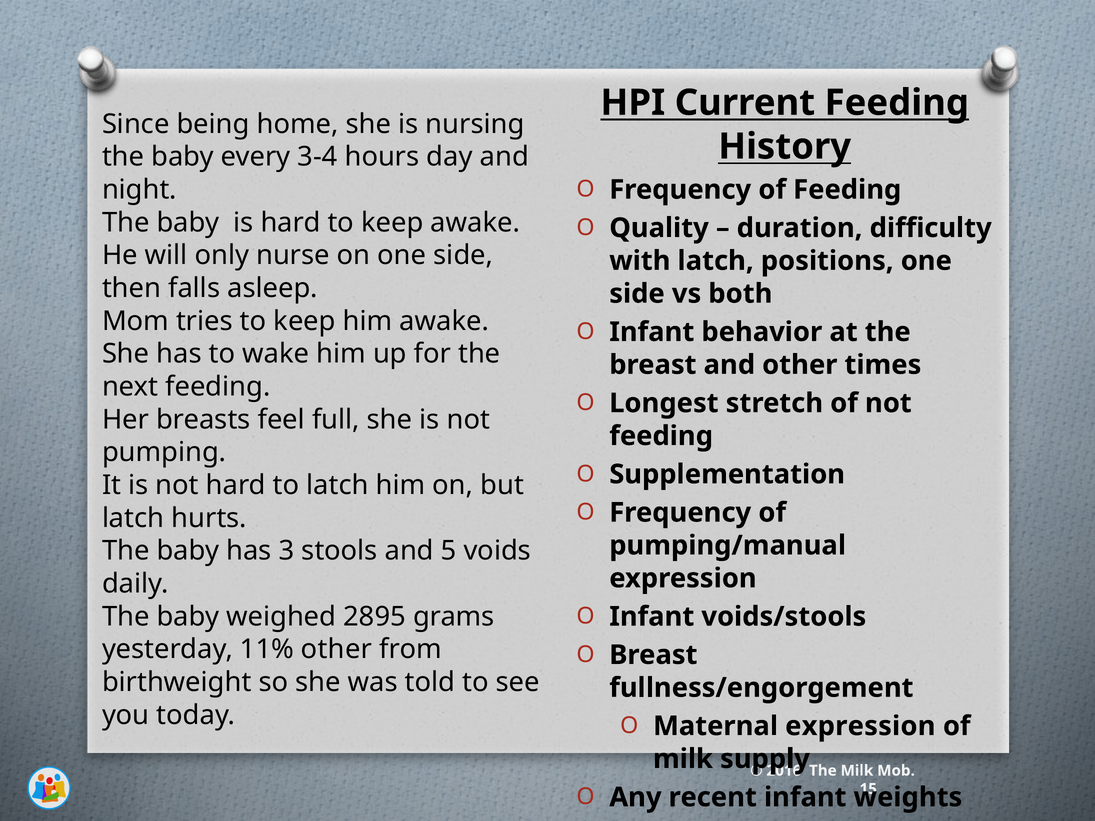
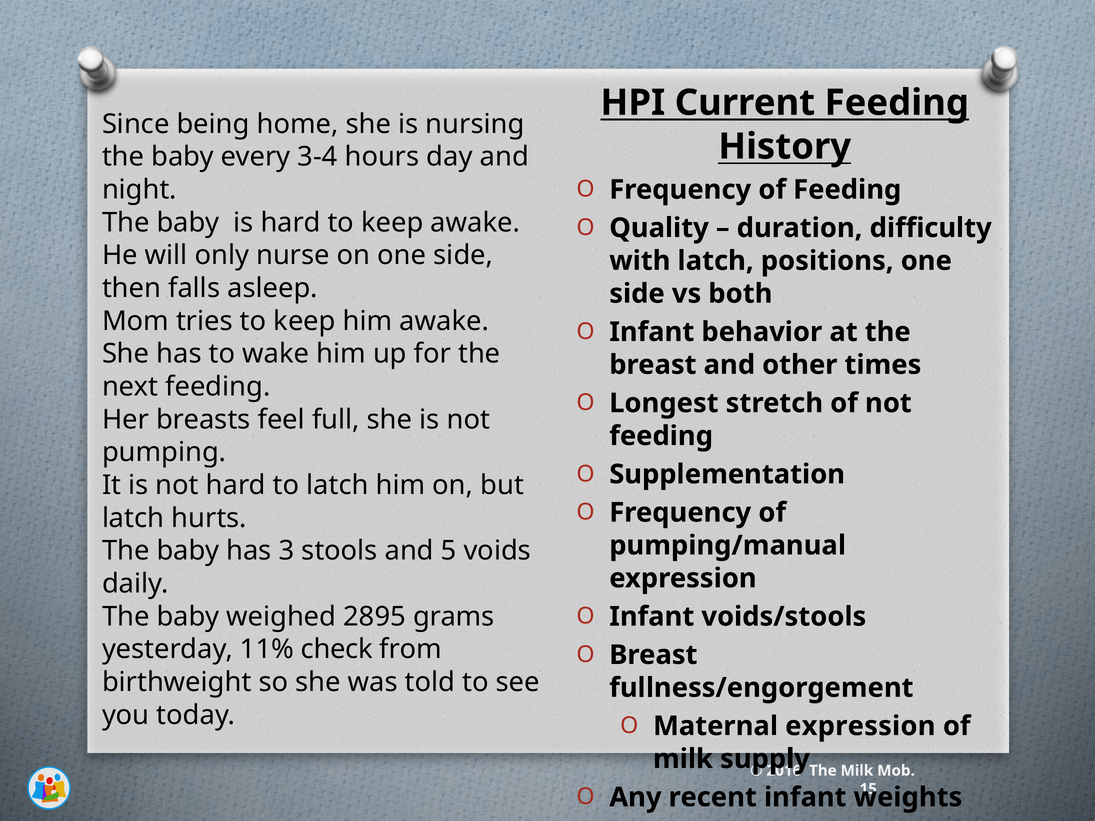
11% other: other -> check
